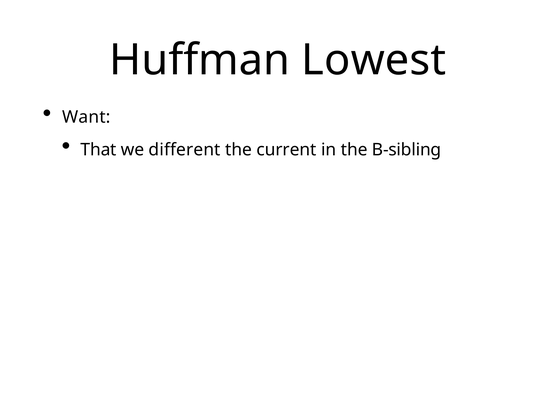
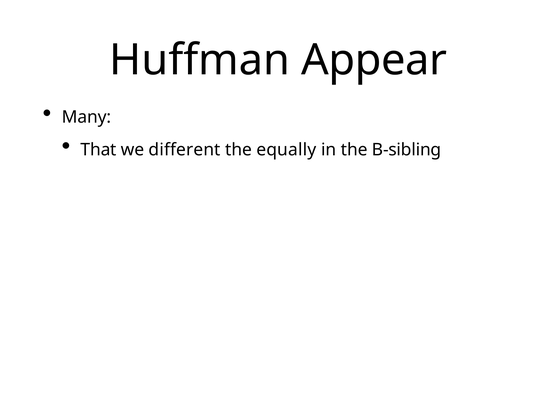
Lowest: Lowest -> Appear
Want: Want -> Many
current: current -> equally
